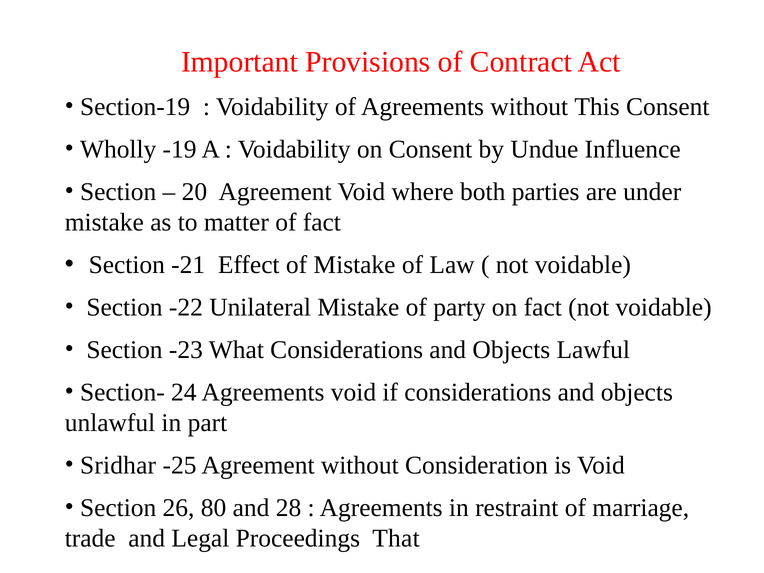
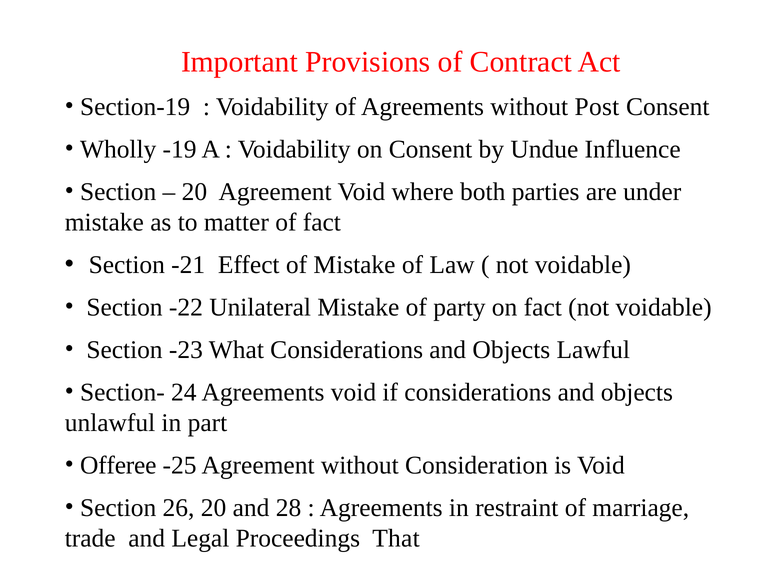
This: This -> Post
Sridhar: Sridhar -> Offeree
26 80: 80 -> 20
